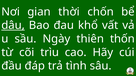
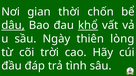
khổ underline: none -> present
thốn: thốn -> lòng
trìu: trìu -> trời
